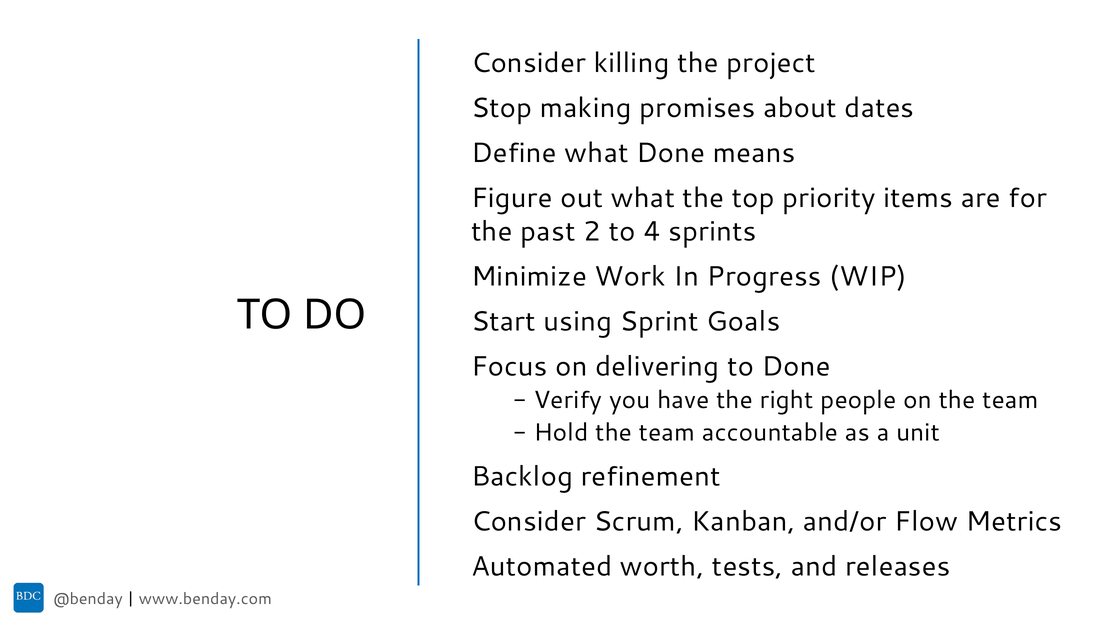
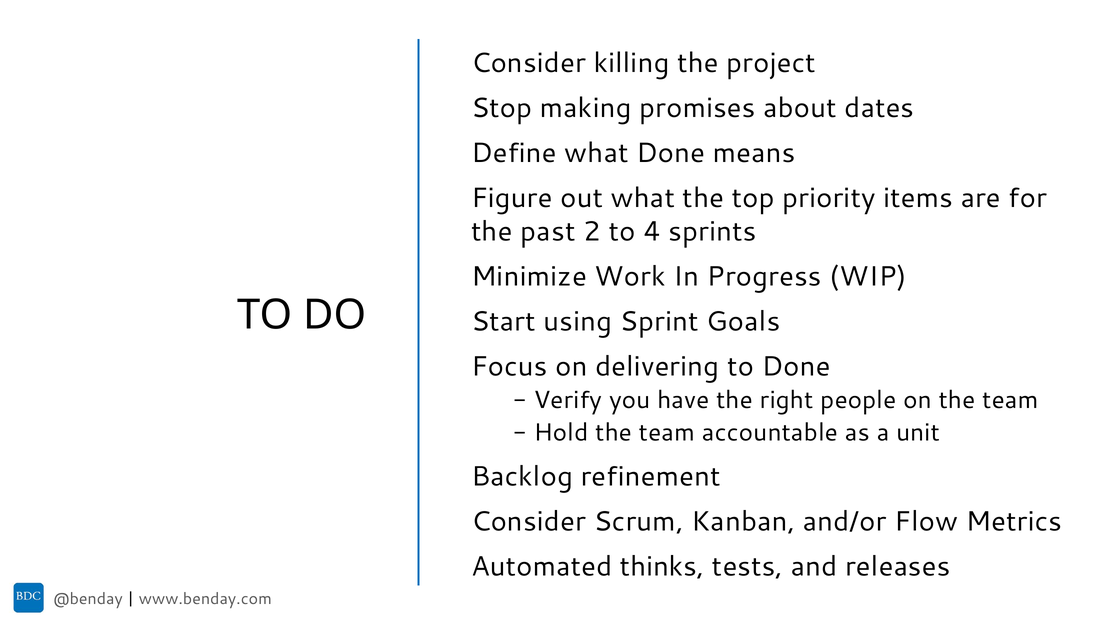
worth: worth -> thinks
